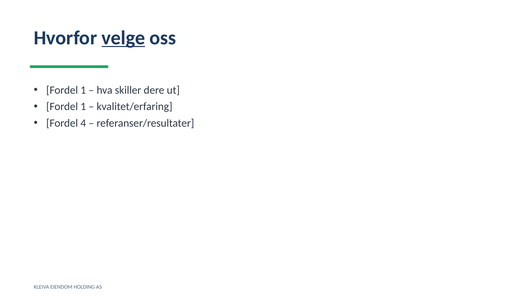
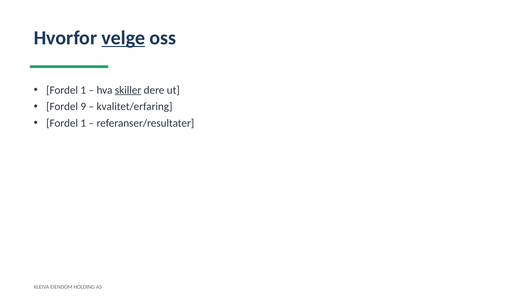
skiller underline: none -> present
1 at (83, 107): 1 -> 9
4 at (83, 123): 4 -> 1
